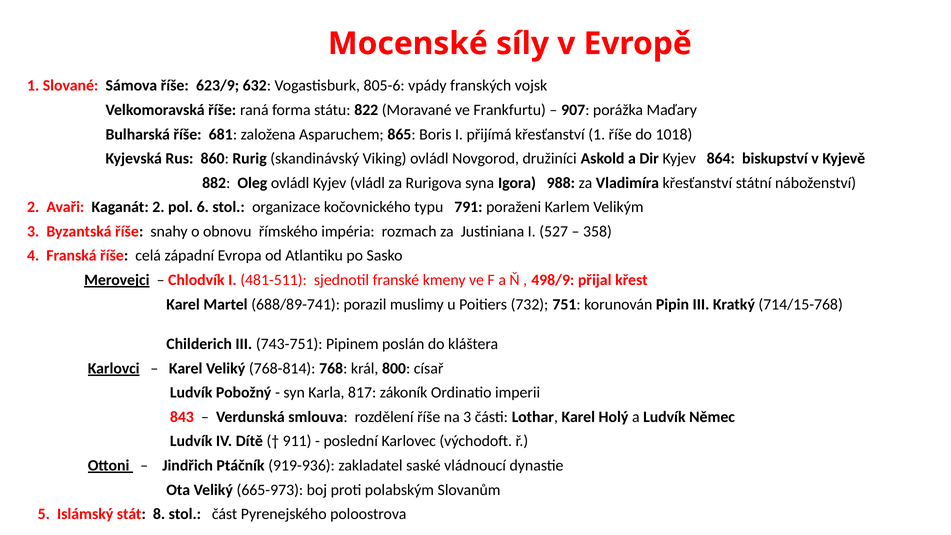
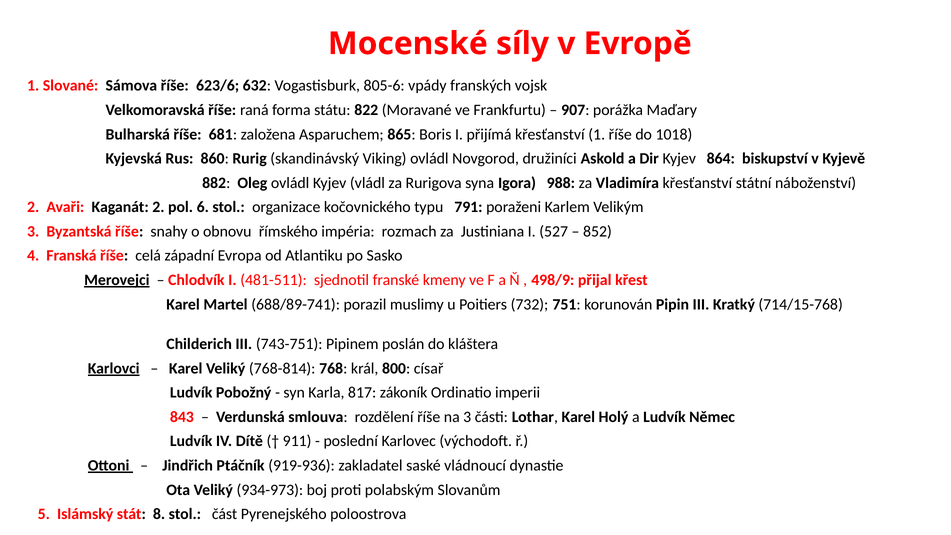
623/9: 623/9 -> 623/6
358: 358 -> 852
665-973: 665-973 -> 934-973
